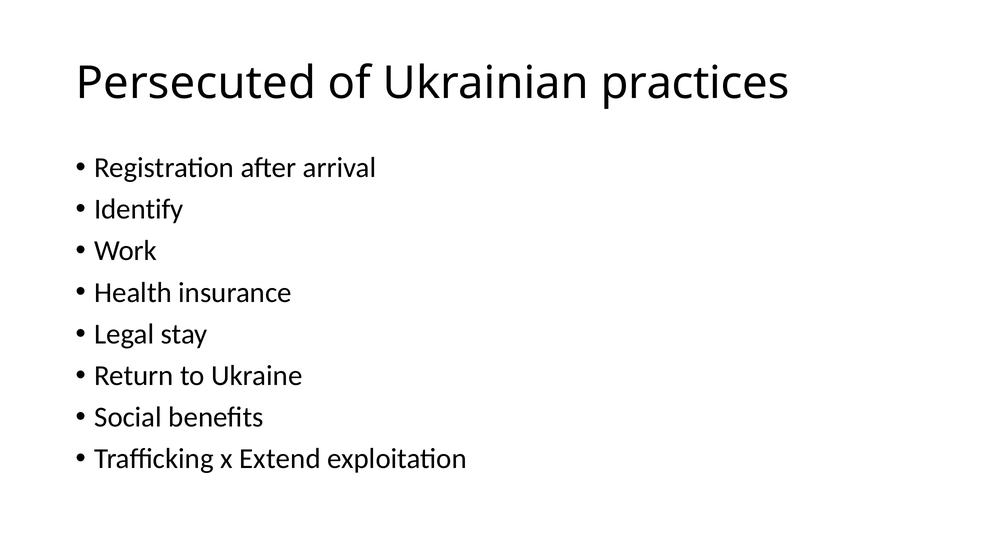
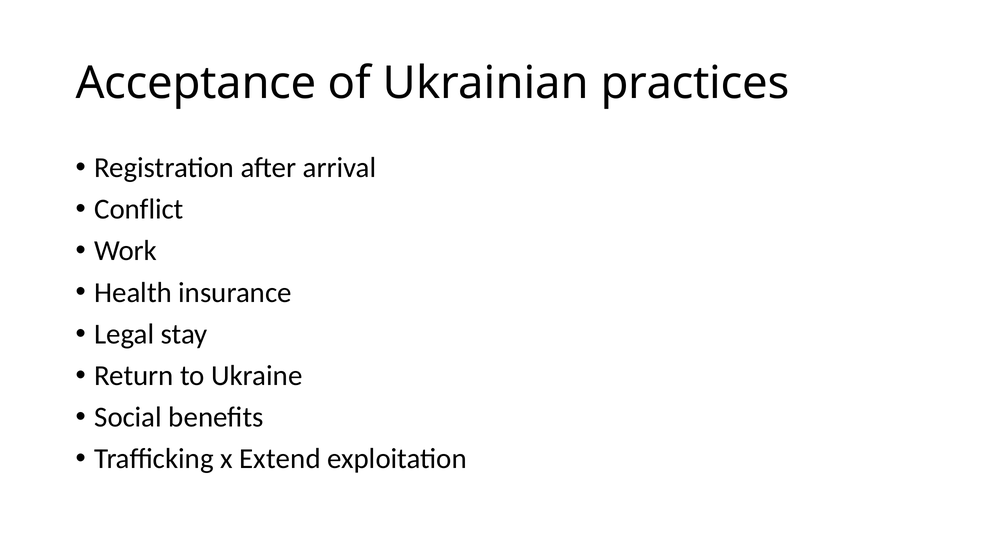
Persecuted: Persecuted -> Acceptance
Identify: Identify -> Conflict
